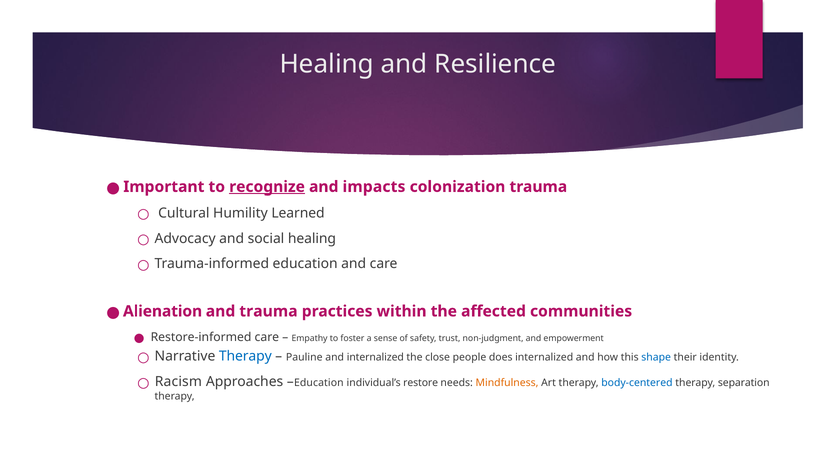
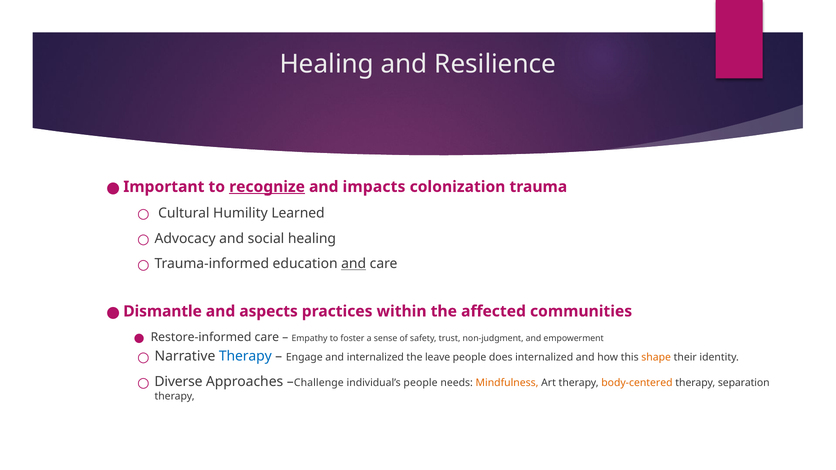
and at (354, 264) underline: none -> present
Alienation: Alienation -> Dismantle
and trauma: trauma -> aspects
Pauline: Pauline -> Engage
close: close -> leave
shape colour: blue -> orange
Racism: Racism -> Diverse
Education at (319, 383): Education -> Challenge
individual’s restore: restore -> people
body-centered colour: blue -> orange
